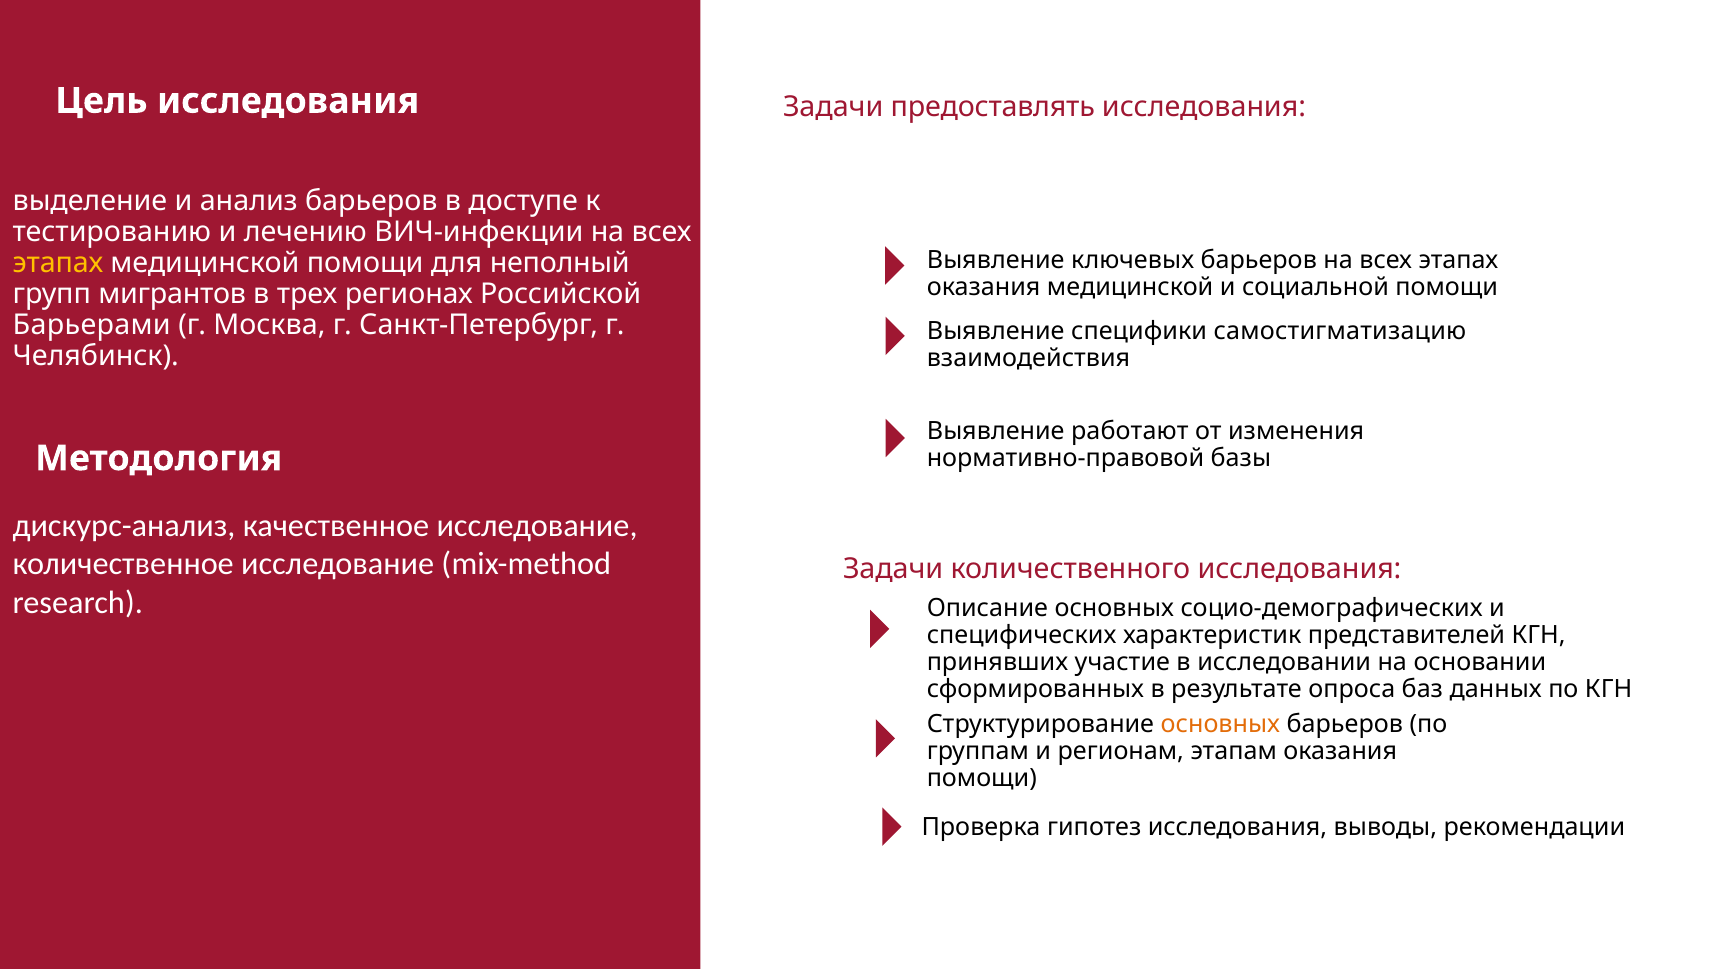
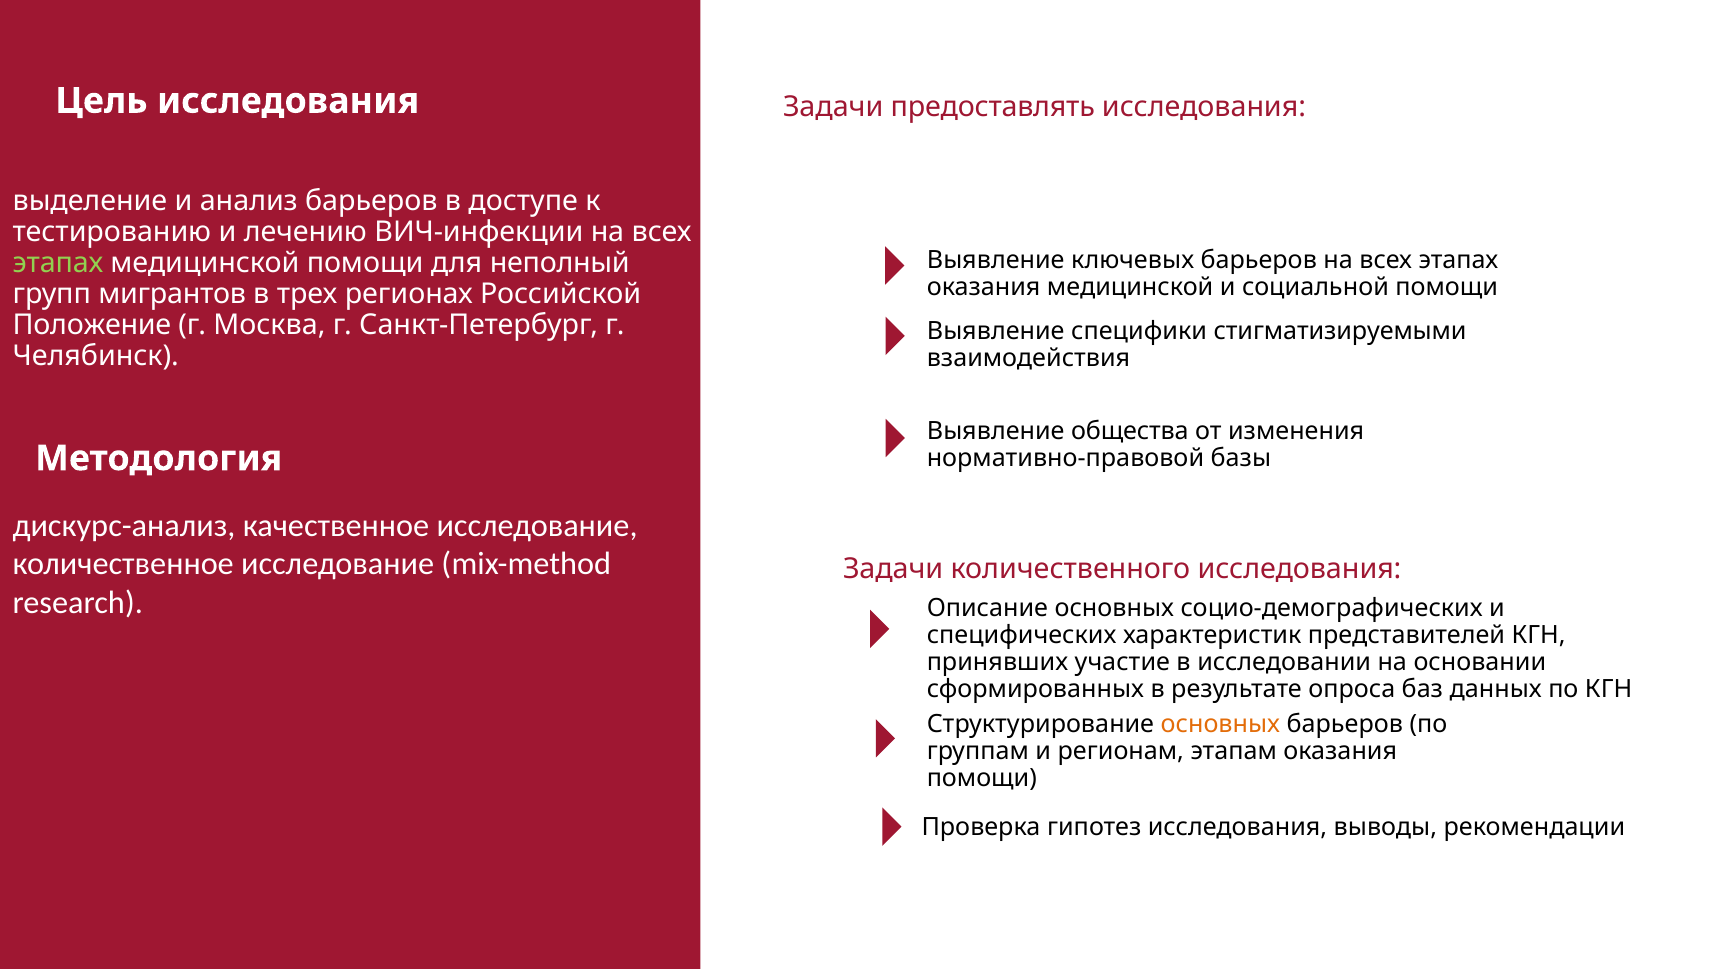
этапах at (58, 263) colour: yellow -> light green
Барьерами: Барьерами -> Положение
самостигматизацию: самостигматизацию -> стигматизируемыми
работают: работают -> общества
